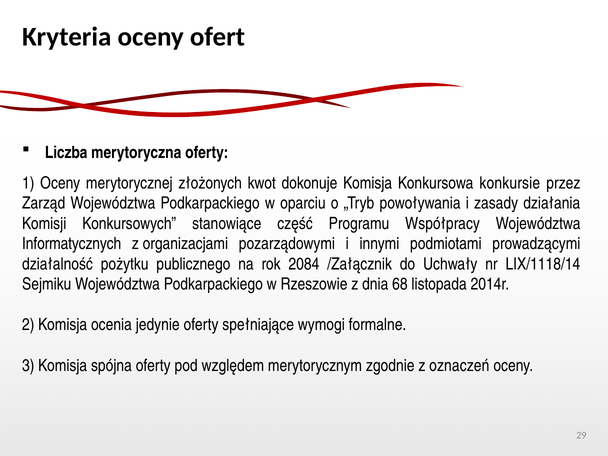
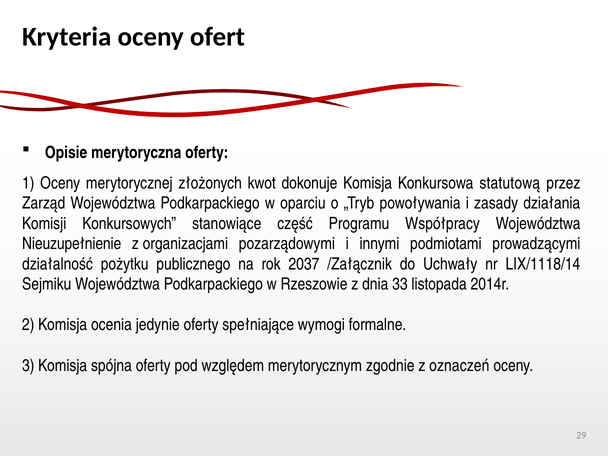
Liczba: Liczba -> Opisie
konkursie: konkursie -> statutową
Informatycznych: Informatycznych -> Nieuzupełnienie
2084: 2084 -> 2037
68: 68 -> 33
